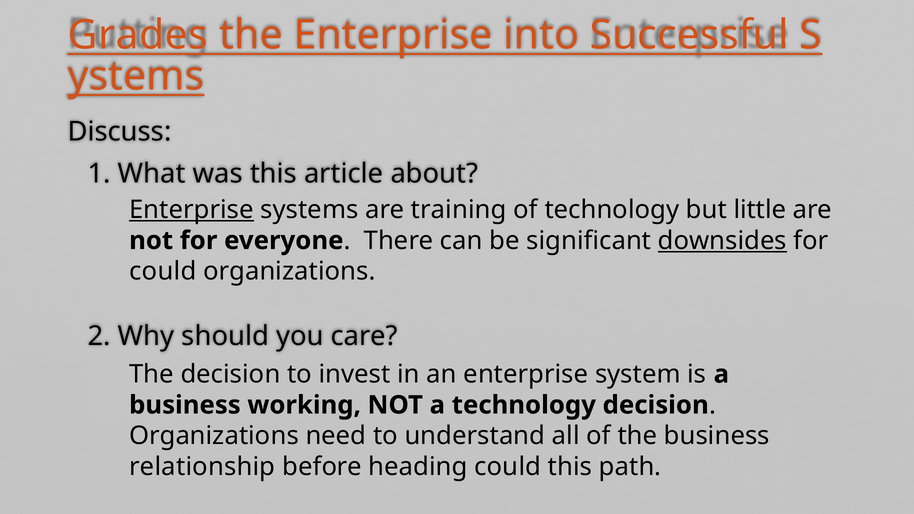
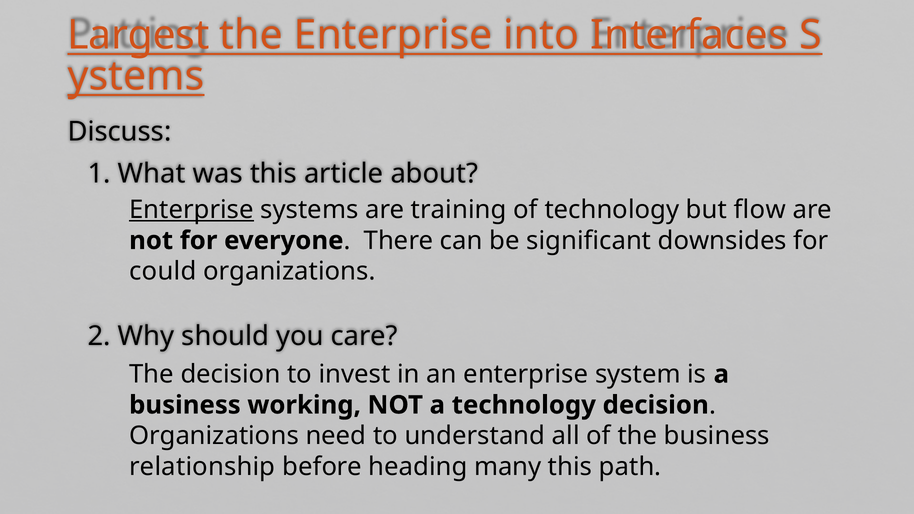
Grades: Grades -> Largest
Successful: Successful -> Interfaces
little: little -> flow
downsides underline: present -> none
heading could: could -> many
